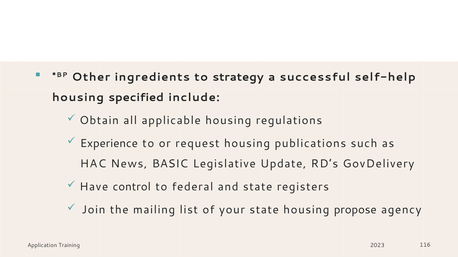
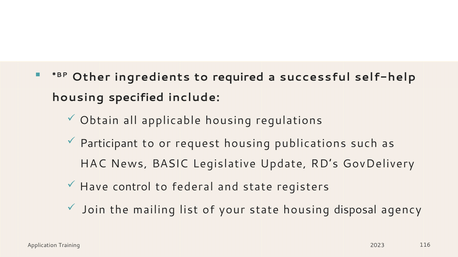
strategy: strategy -> required
Experience: Experience -> Participant
propose: propose -> disposal
